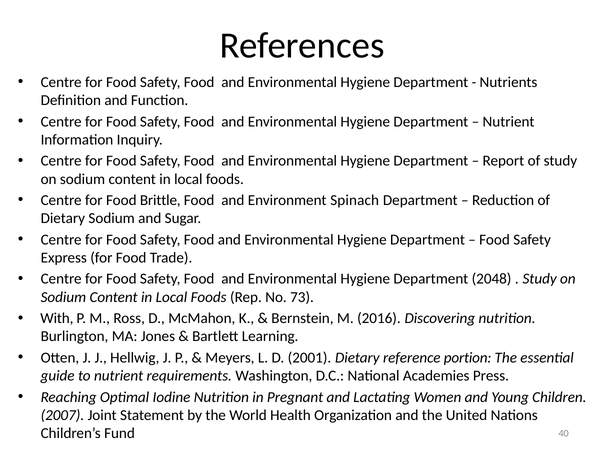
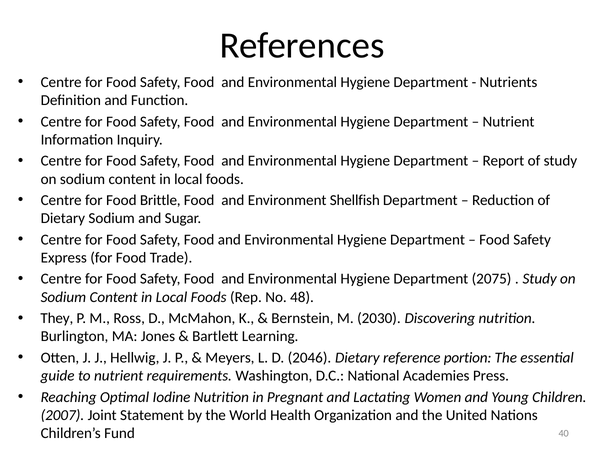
Spinach: Spinach -> Shellfish
2048: 2048 -> 2075
73: 73 -> 48
With: With -> They
2016: 2016 -> 2030
2001: 2001 -> 2046
